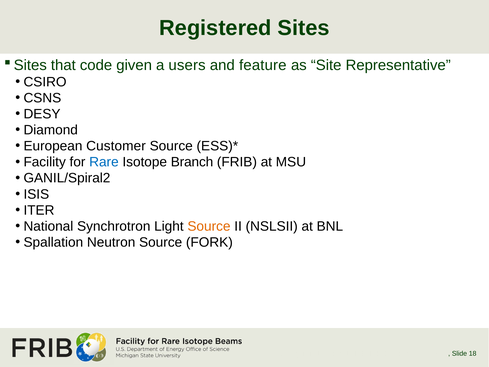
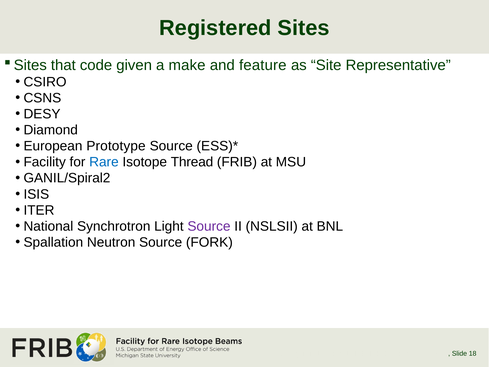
users: users -> make
Customer: Customer -> Prototype
Branch: Branch -> Thread
Source at (209, 226) colour: orange -> purple
